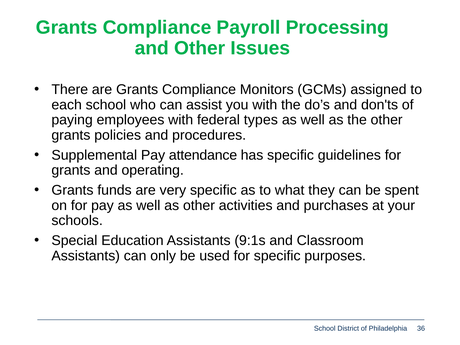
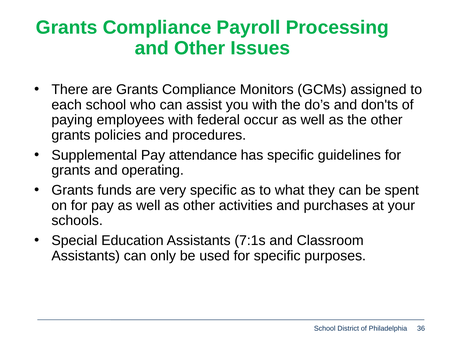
types: types -> occur
9:1s: 9:1s -> 7:1s
